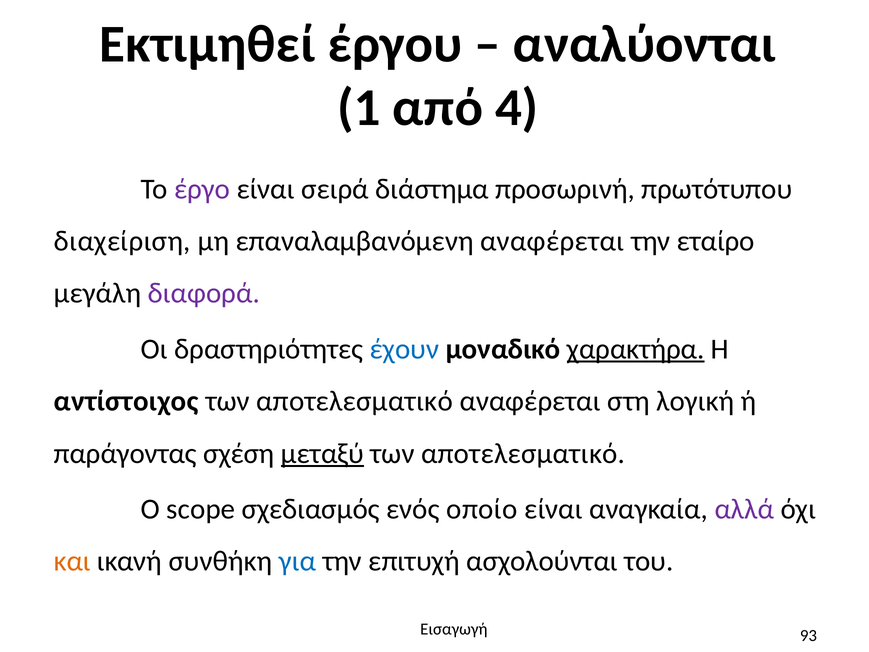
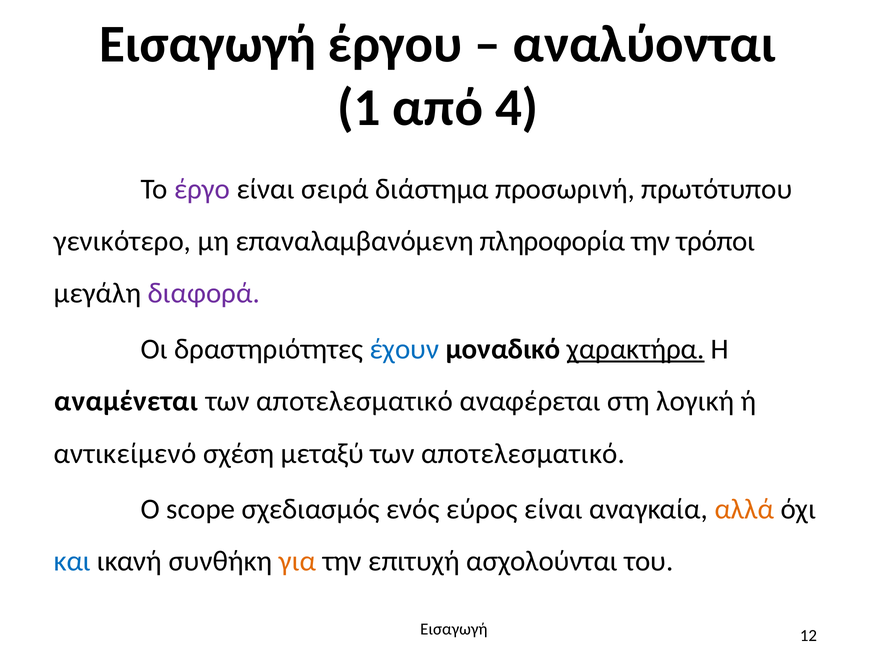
Εκτιμηθεί at (207, 44): Εκτιμηθεί -> Εισαγωγή
διαχείριση: διαχείριση -> γενικότερο
επαναλαμβανόμενη αναφέρεται: αναφέρεται -> πληροφορία
εταίρο: εταίρο -> τρόποι
αντίστοιχος: αντίστοιχος -> αναμένεται
παράγοντας: παράγοντας -> αντικείμενό
μεταξύ underline: present -> none
οποίο: οποίο -> εύρος
αλλά colour: purple -> orange
και colour: orange -> blue
για colour: blue -> orange
93: 93 -> 12
